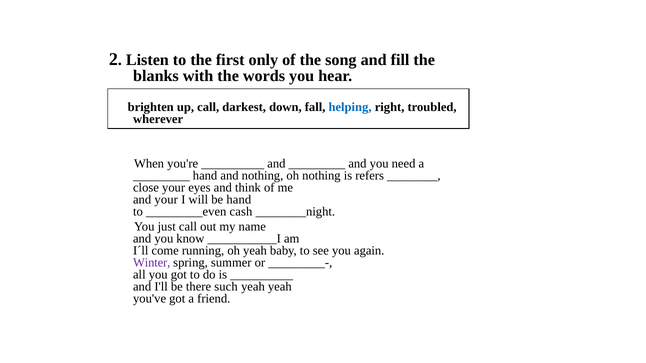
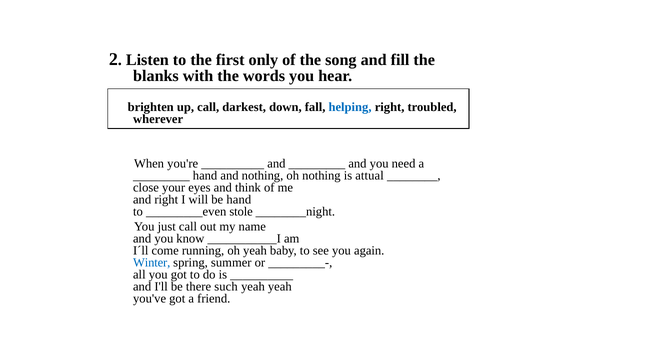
refers: refers -> attual
and your: your -> right
cash: cash -> stole
Winter colour: purple -> blue
